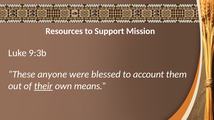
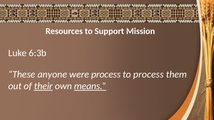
9:3b: 9:3b -> 6:3b
were blessed: blessed -> process
to account: account -> process
means underline: none -> present
